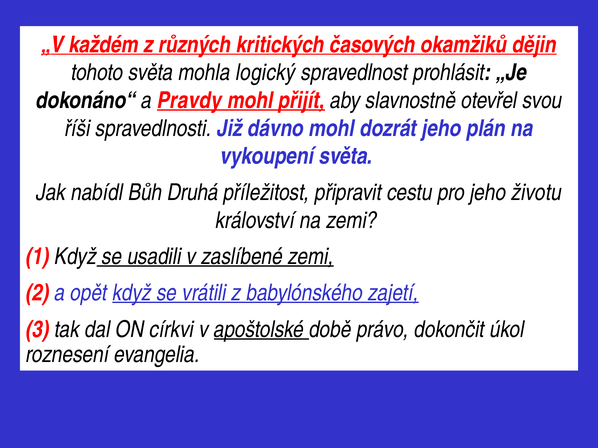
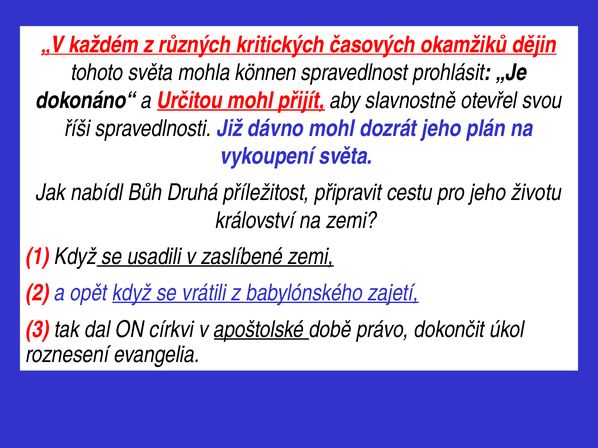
logický: logický -> können
Pravdy: Pravdy -> Určitou
